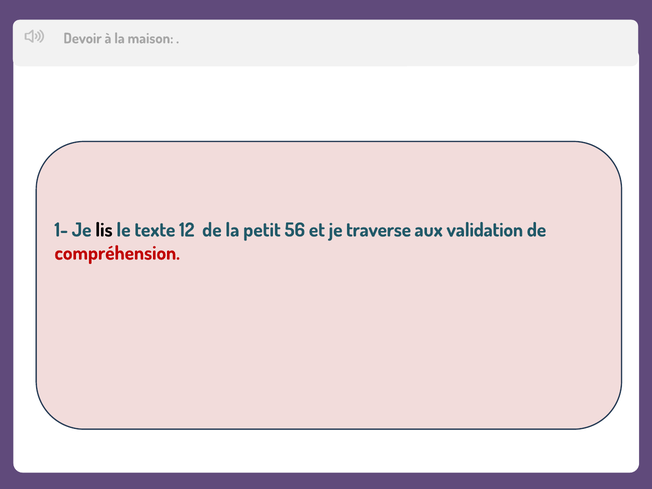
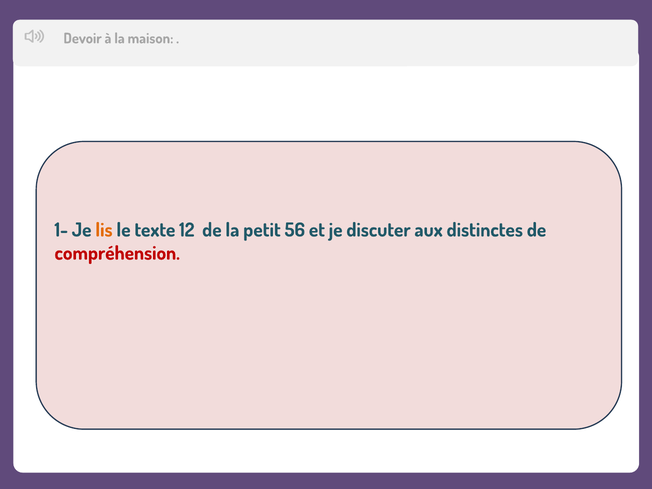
lis colour: black -> orange
traverse: traverse -> discuter
validation: validation -> distinctes
